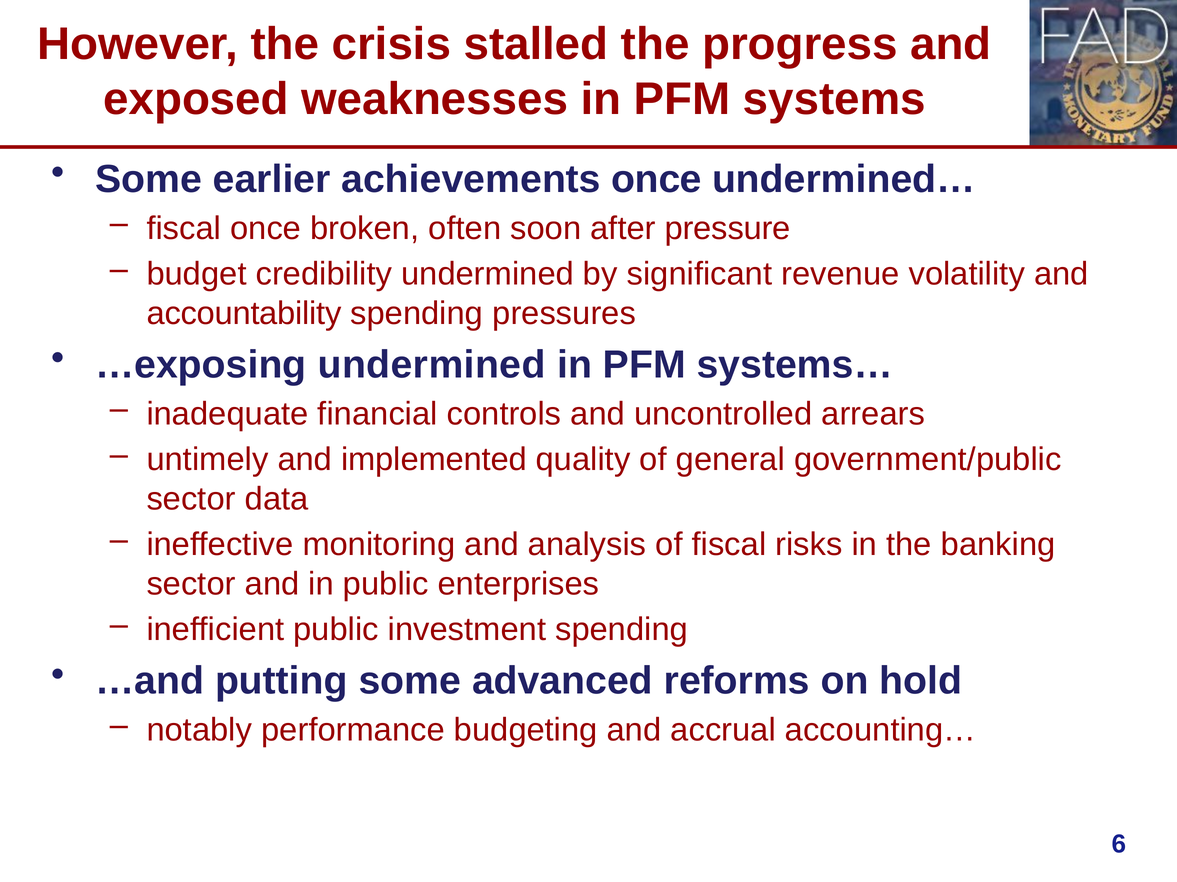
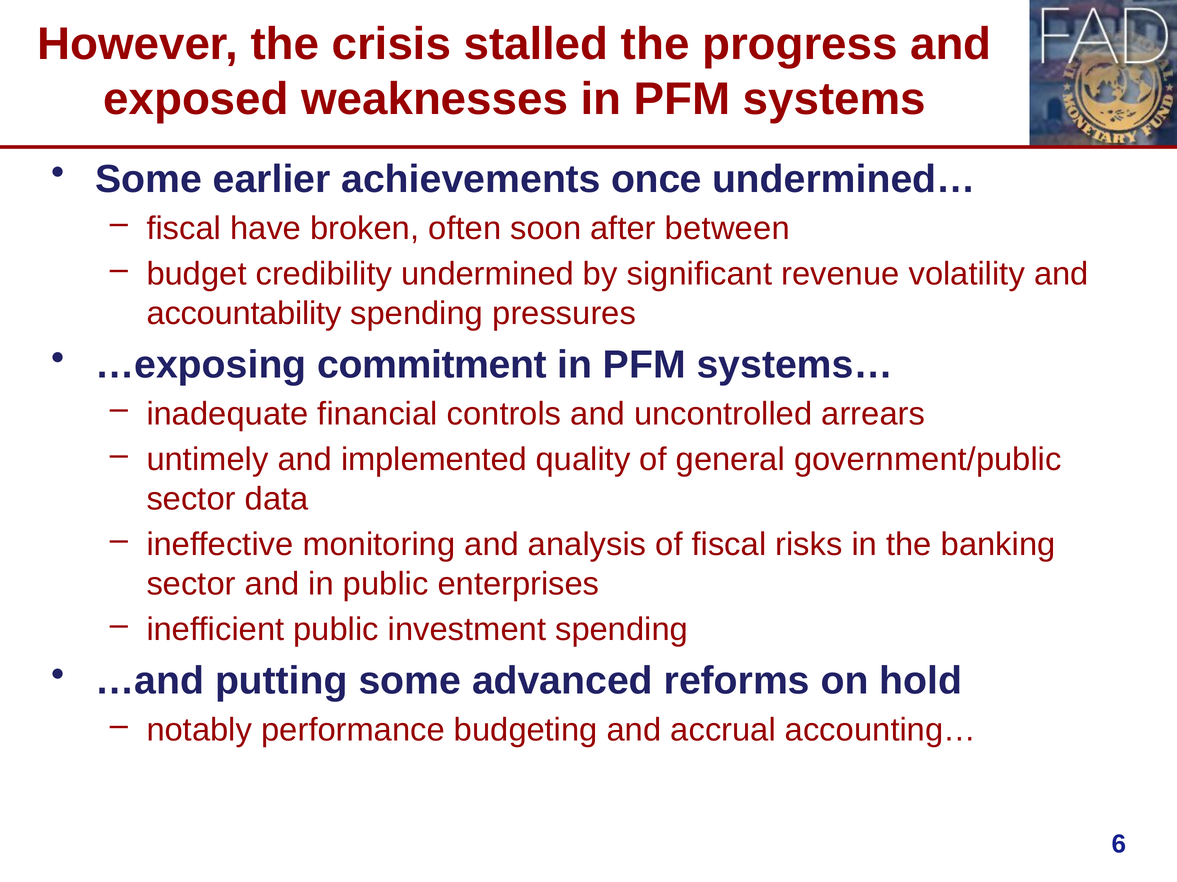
fiscal once: once -> have
pressure: pressure -> between
…exposing undermined: undermined -> commitment
